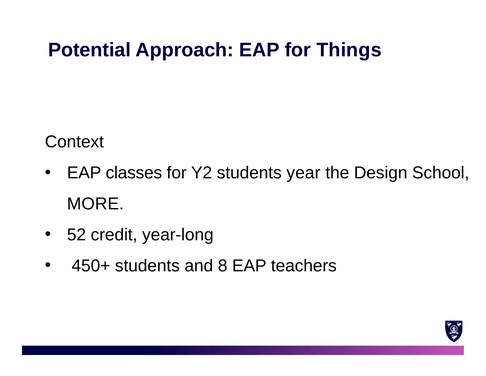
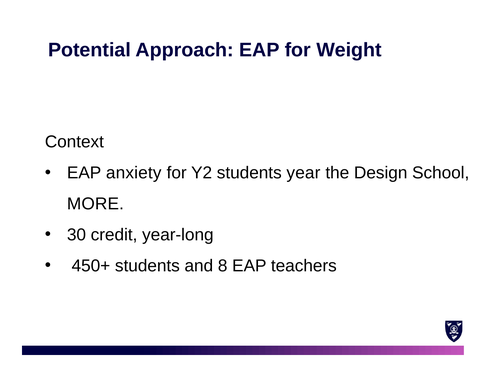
Things: Things -> Weight
classes: classes -> anxiety
52: 52 -> 30
